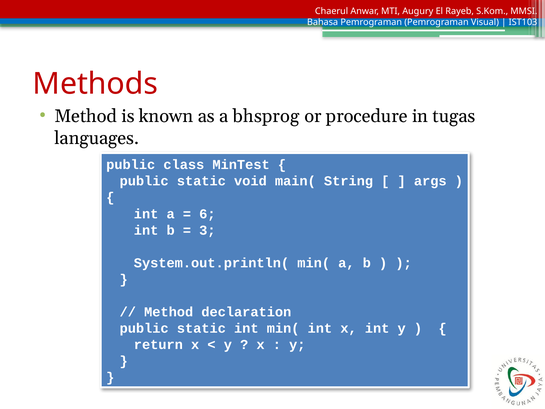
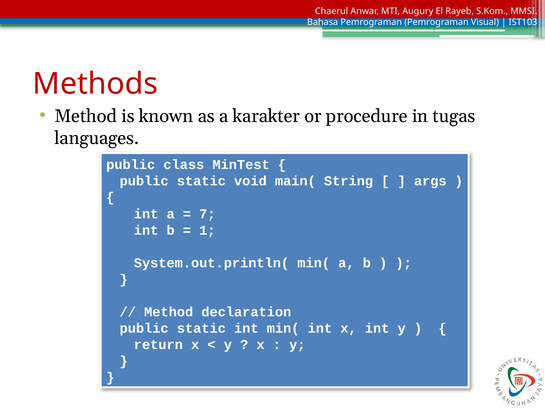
bhsprog: bhsprog -> karakter
6: 6 -> 7
3: 3 -> 1
